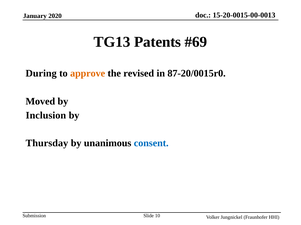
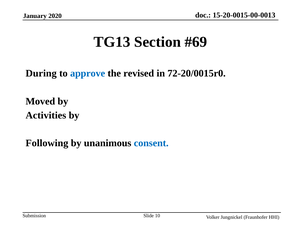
Patents: Patents -> Section
approve colour: orange -> blue
87-20/0015r0: 87-20/0015r0 -> 72-20/0015r0
Inclusion: Inclusion -> Activities
Thursday: Thursday -> Following
